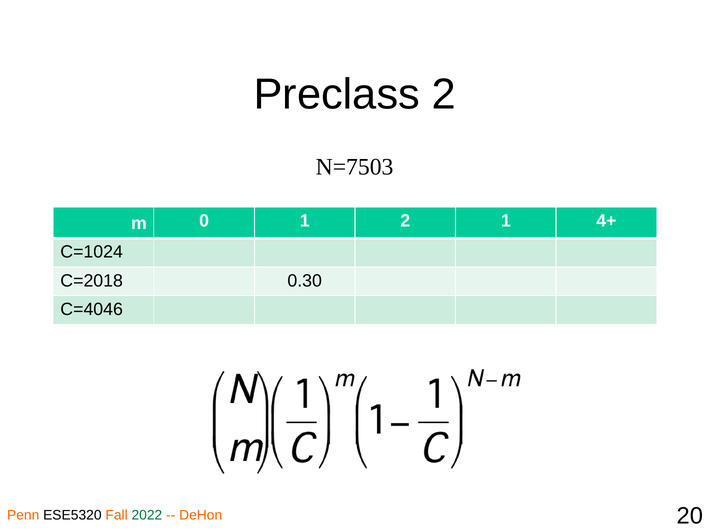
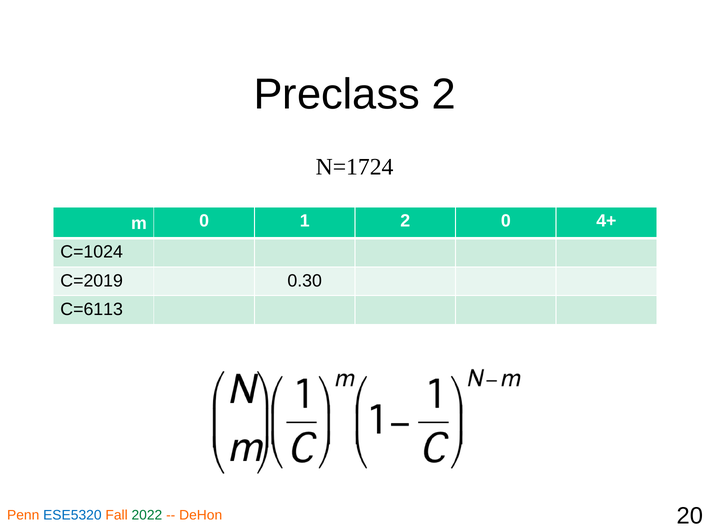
N=7503: N=7503 -> N=1724
2 1: 1 -> 0
C=2018: C=2018 -> C=2019
C=4046: C=4046 -> C=6113
ESE5320 colour: black -> blue
